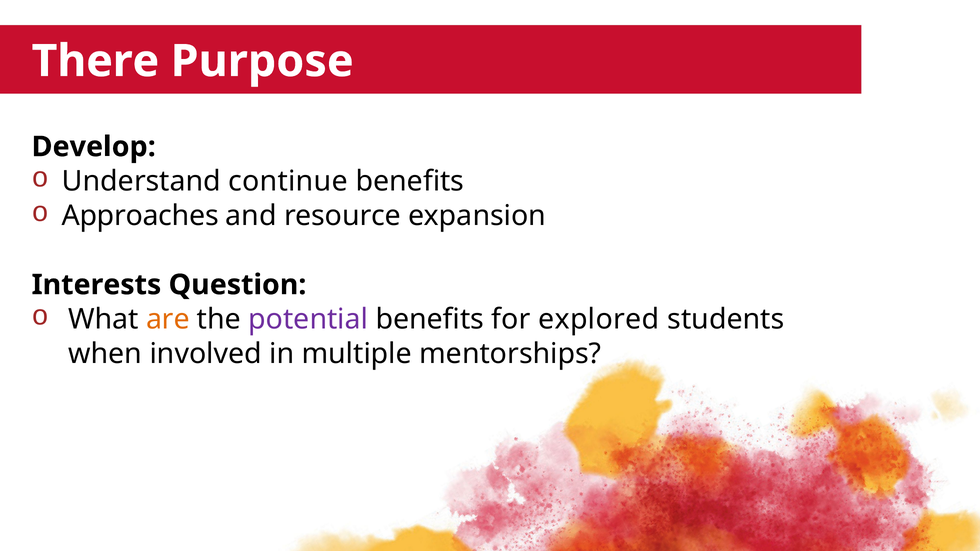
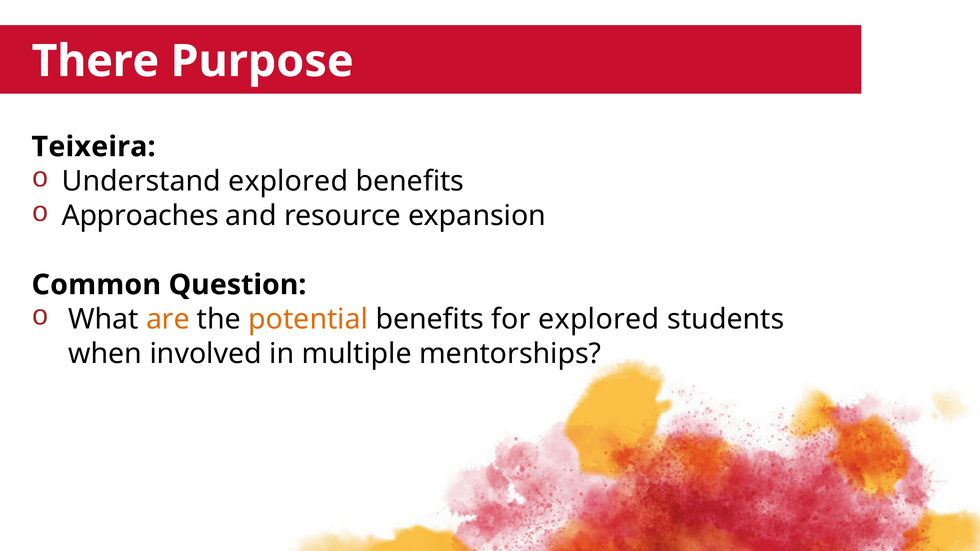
Develop: Develop -> Teixeira
Understand continue: continue -> explored
Interests: Interests -> Common
potential colour: purple -> orange
